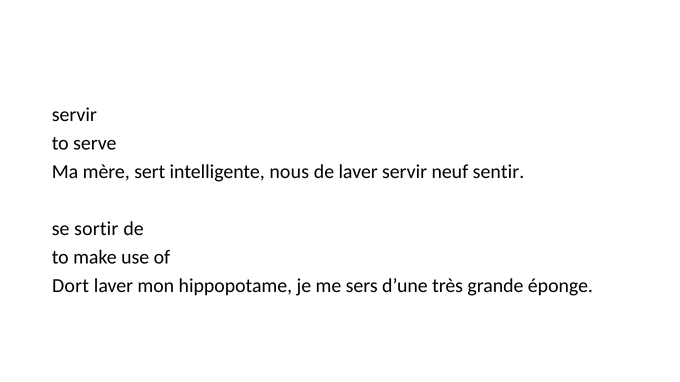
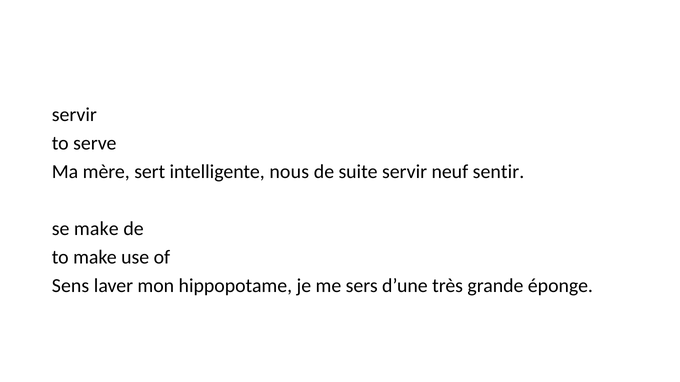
de laver: laver -> suite
se sortir: sortir -> make
Dort: Dort -> Sens
